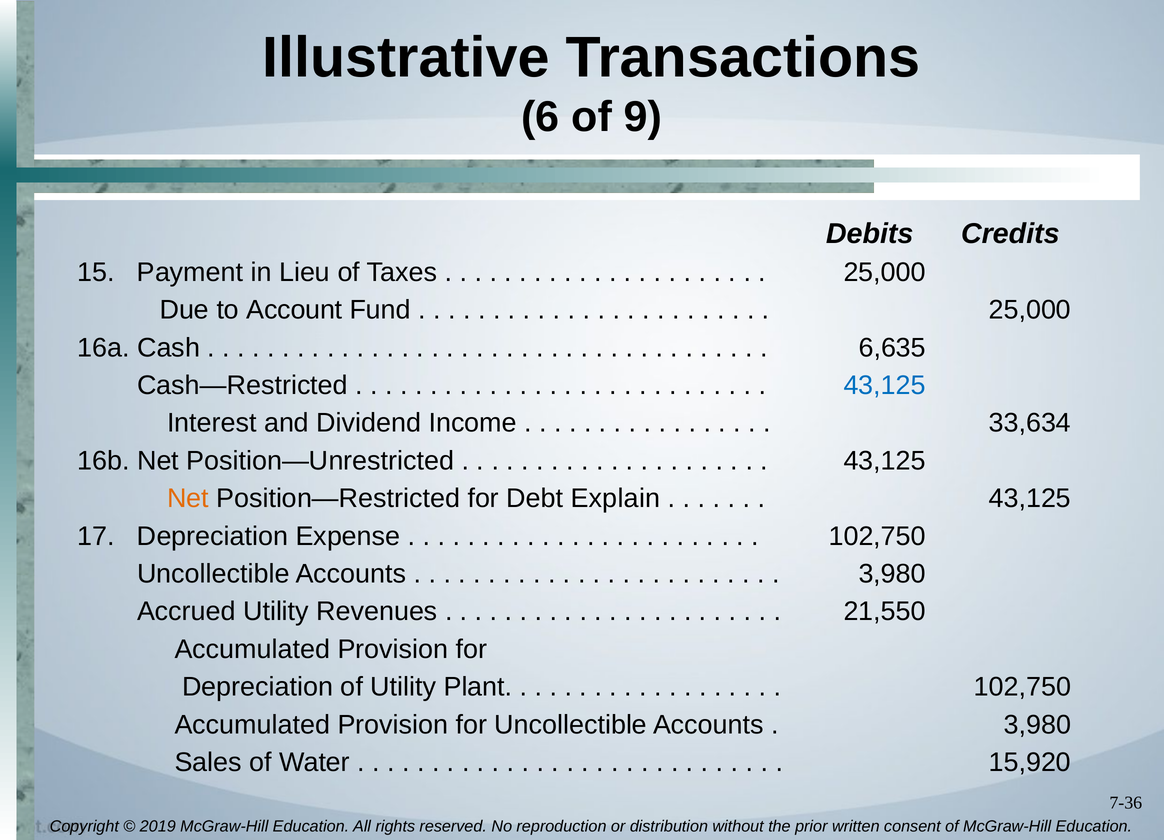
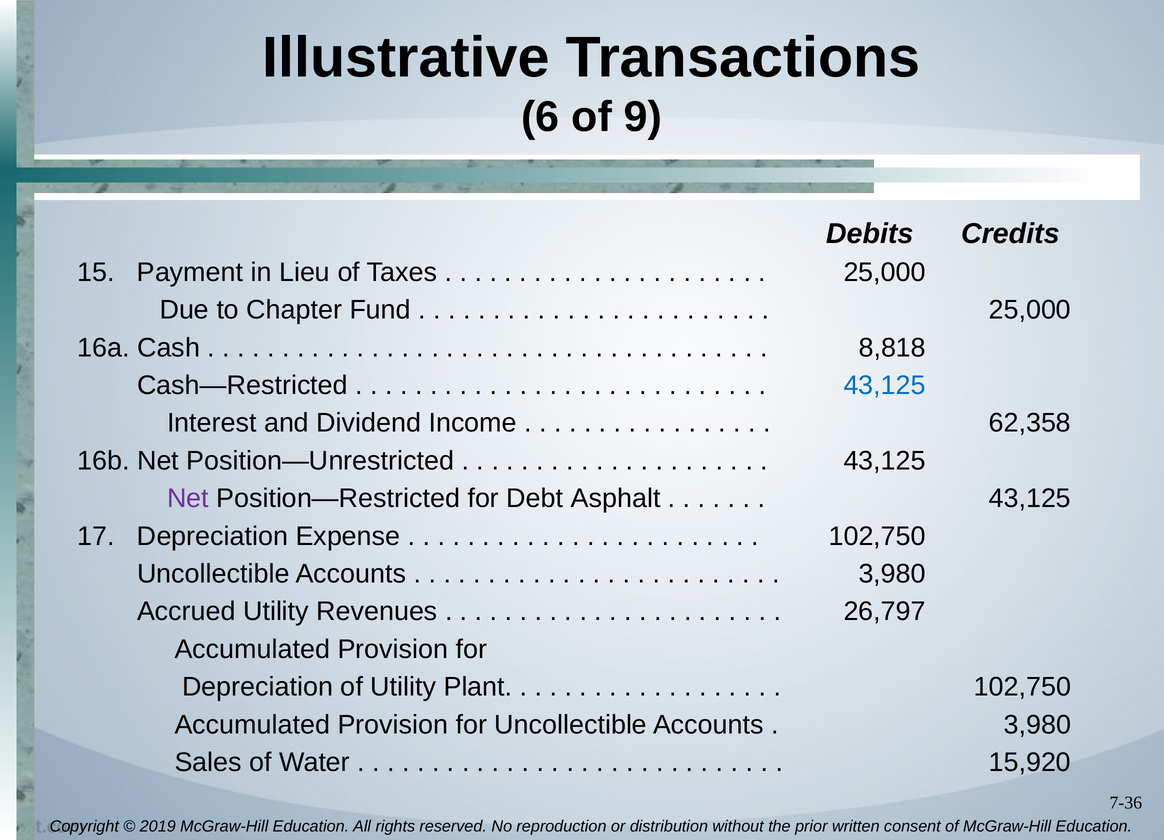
Account: Account -> Chapter
6,635: 6,635 -> 8,818
33,634: 33,634 -> 62,358
Net at (188, 499) colour: orange -> purple
Explain: Explain -> Asphalt
21,550: 21,550 -> 26,797
